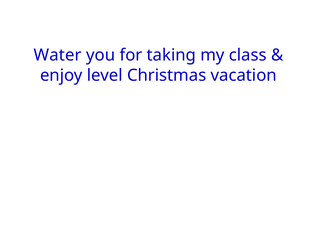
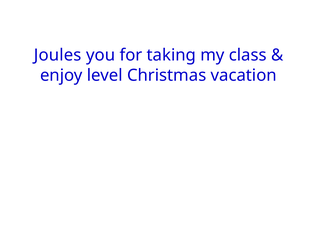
Water: Water -> Joules
